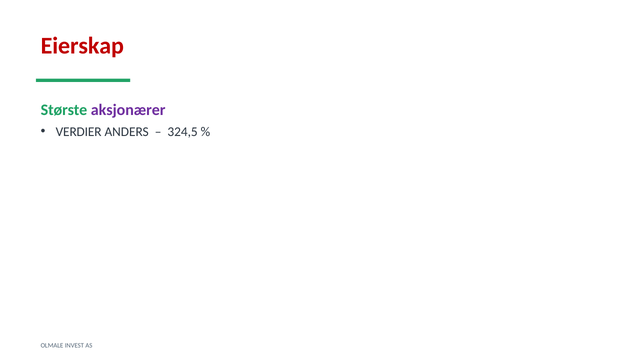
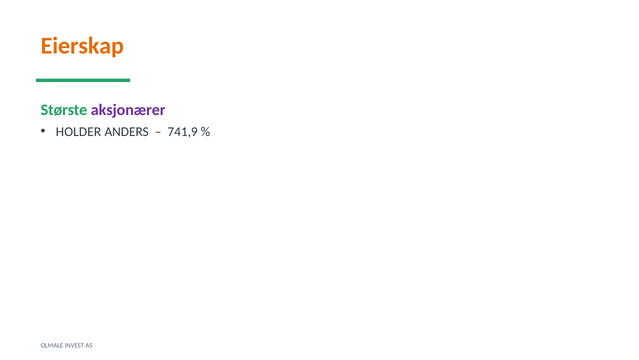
Eierskap colour: red -> orange
VERDIER: VERDIER -> HOLDER
324,5: 324,5 -> 741,9
